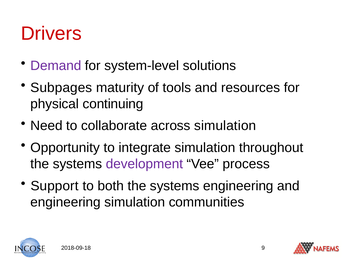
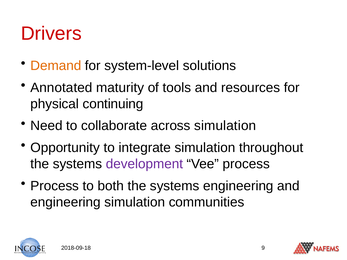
Demand colour: purple -> orange
Subpages: Subpages -> Annotated
Support at (55, 186): Support -> Process
